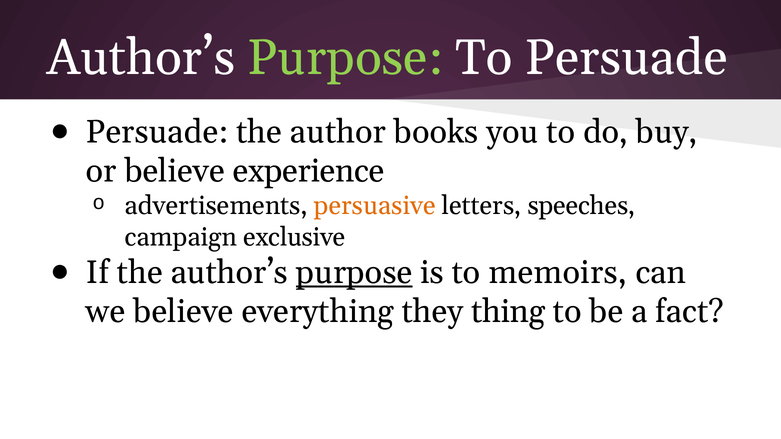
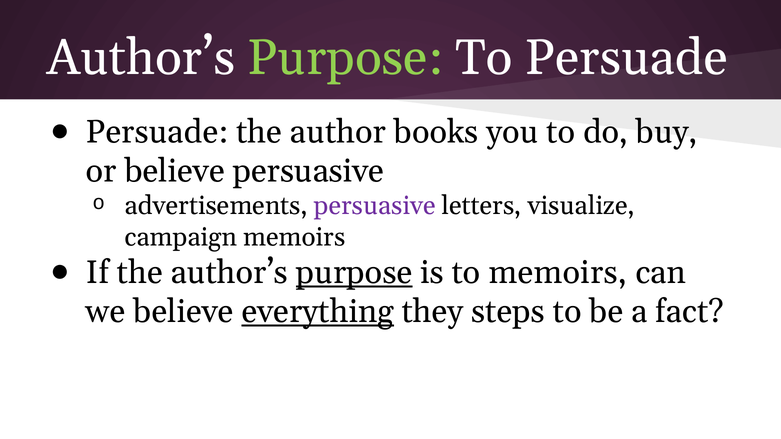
believe experience: experience -> persuasive
persuasive at (375, 206) colour: orange -> purple
speeches: speeches -> visualize
campaign exclusive: exclusive -> memoirs
everything underline: none -> present
thing: thing -> steps
